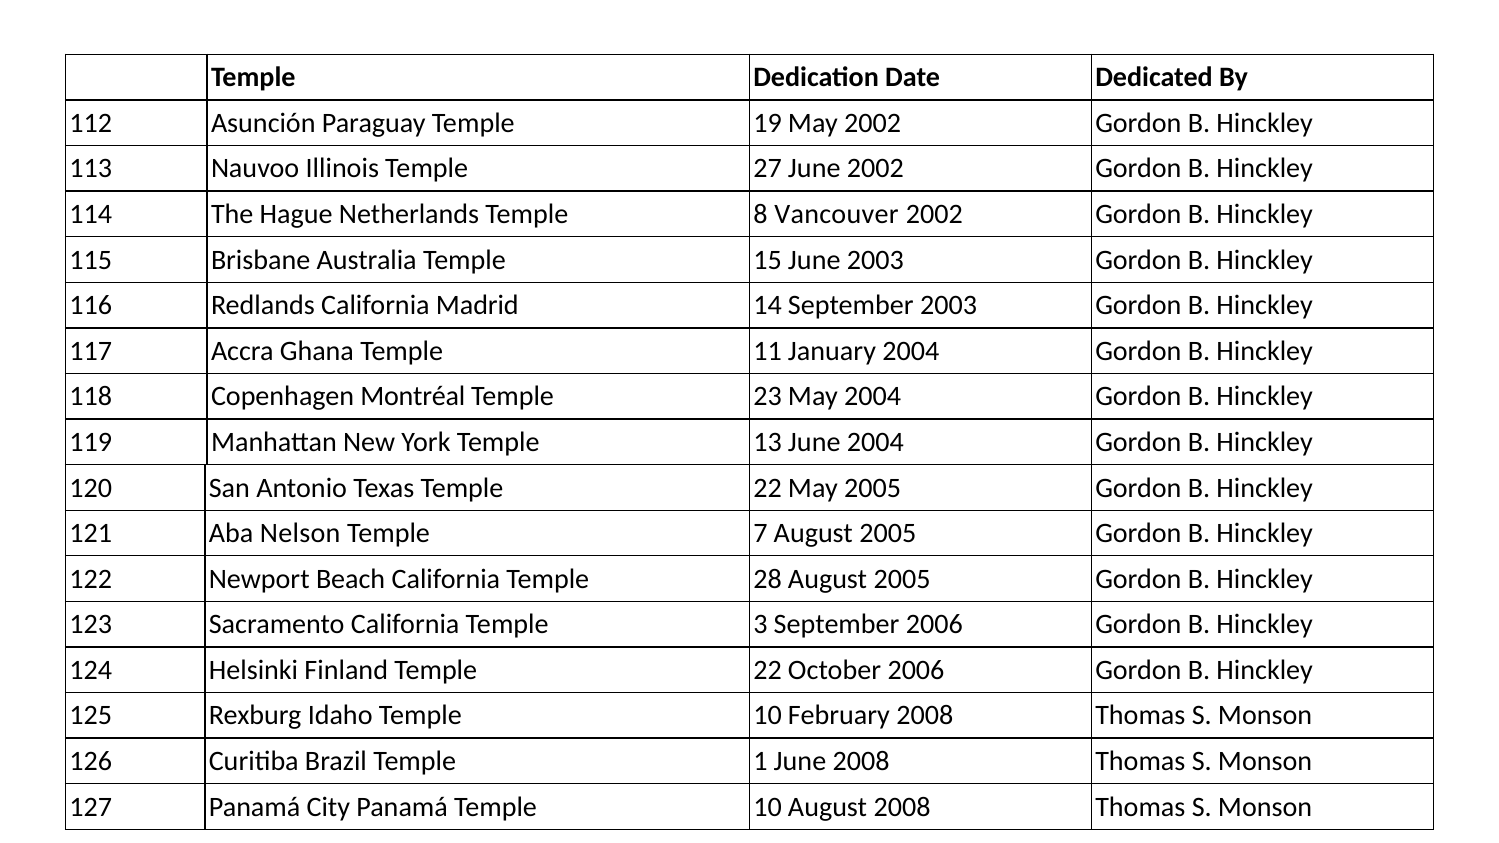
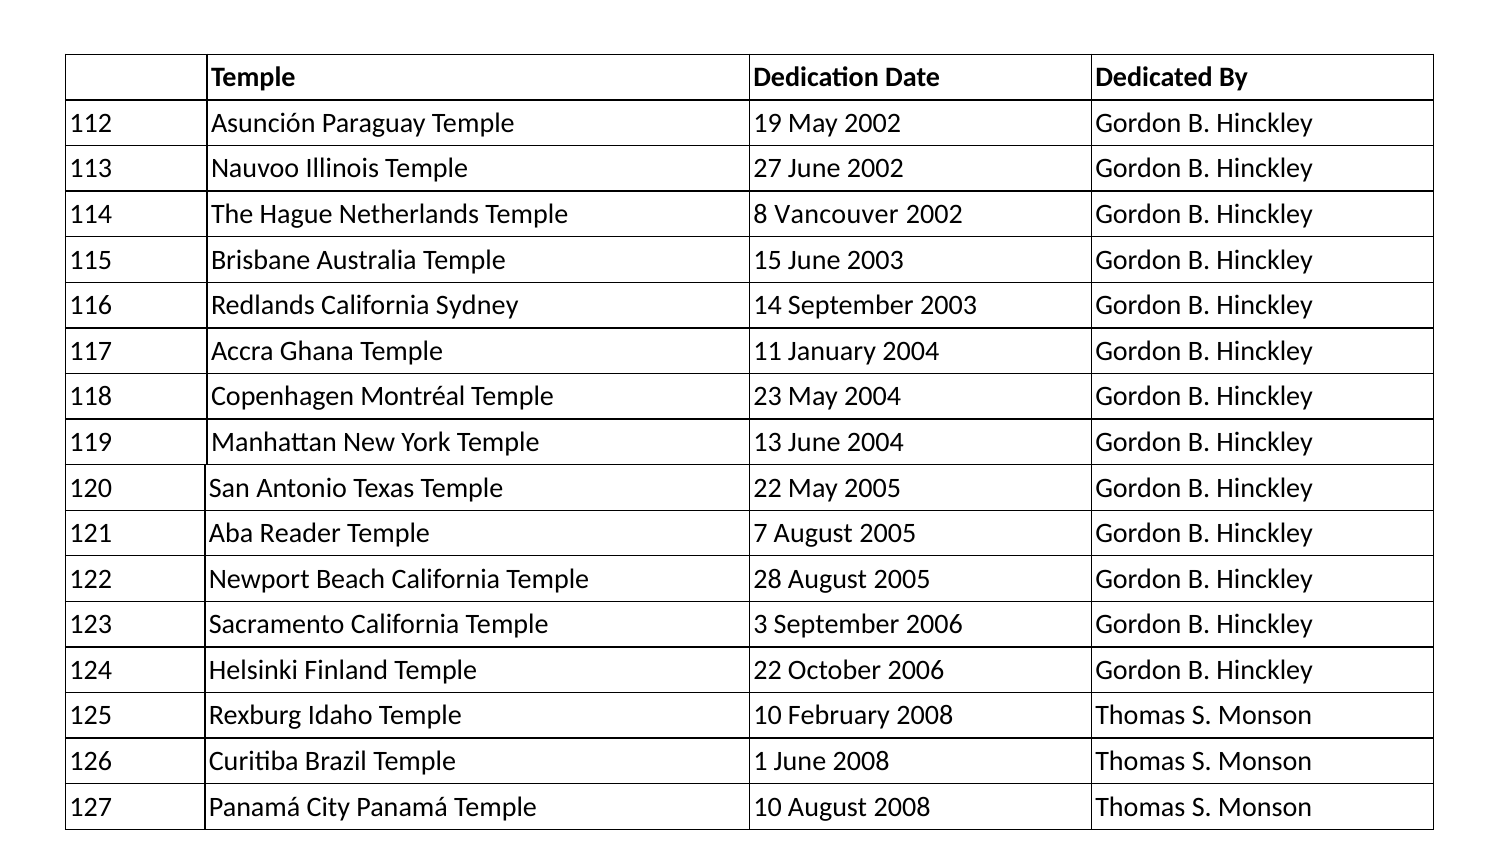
Madrid: Madrid -> Sydney
Nelson: Nelson -> Reader
